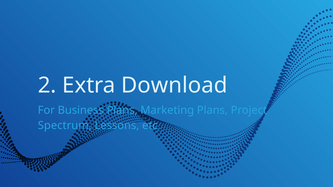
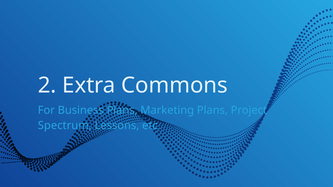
Download: Download -> Commons
